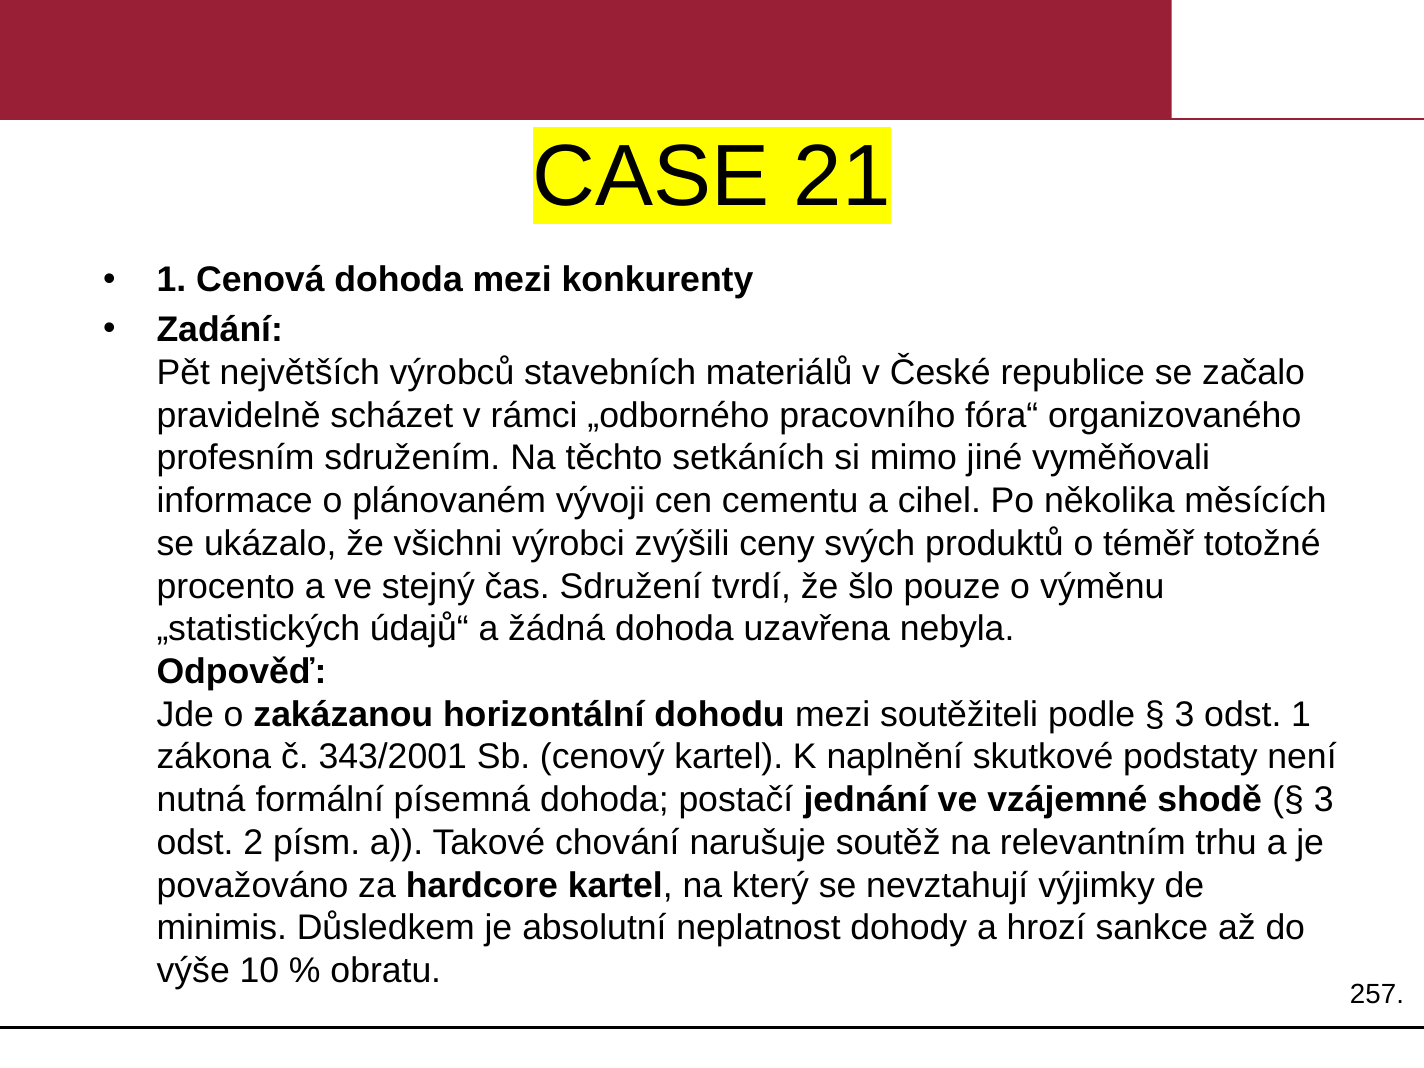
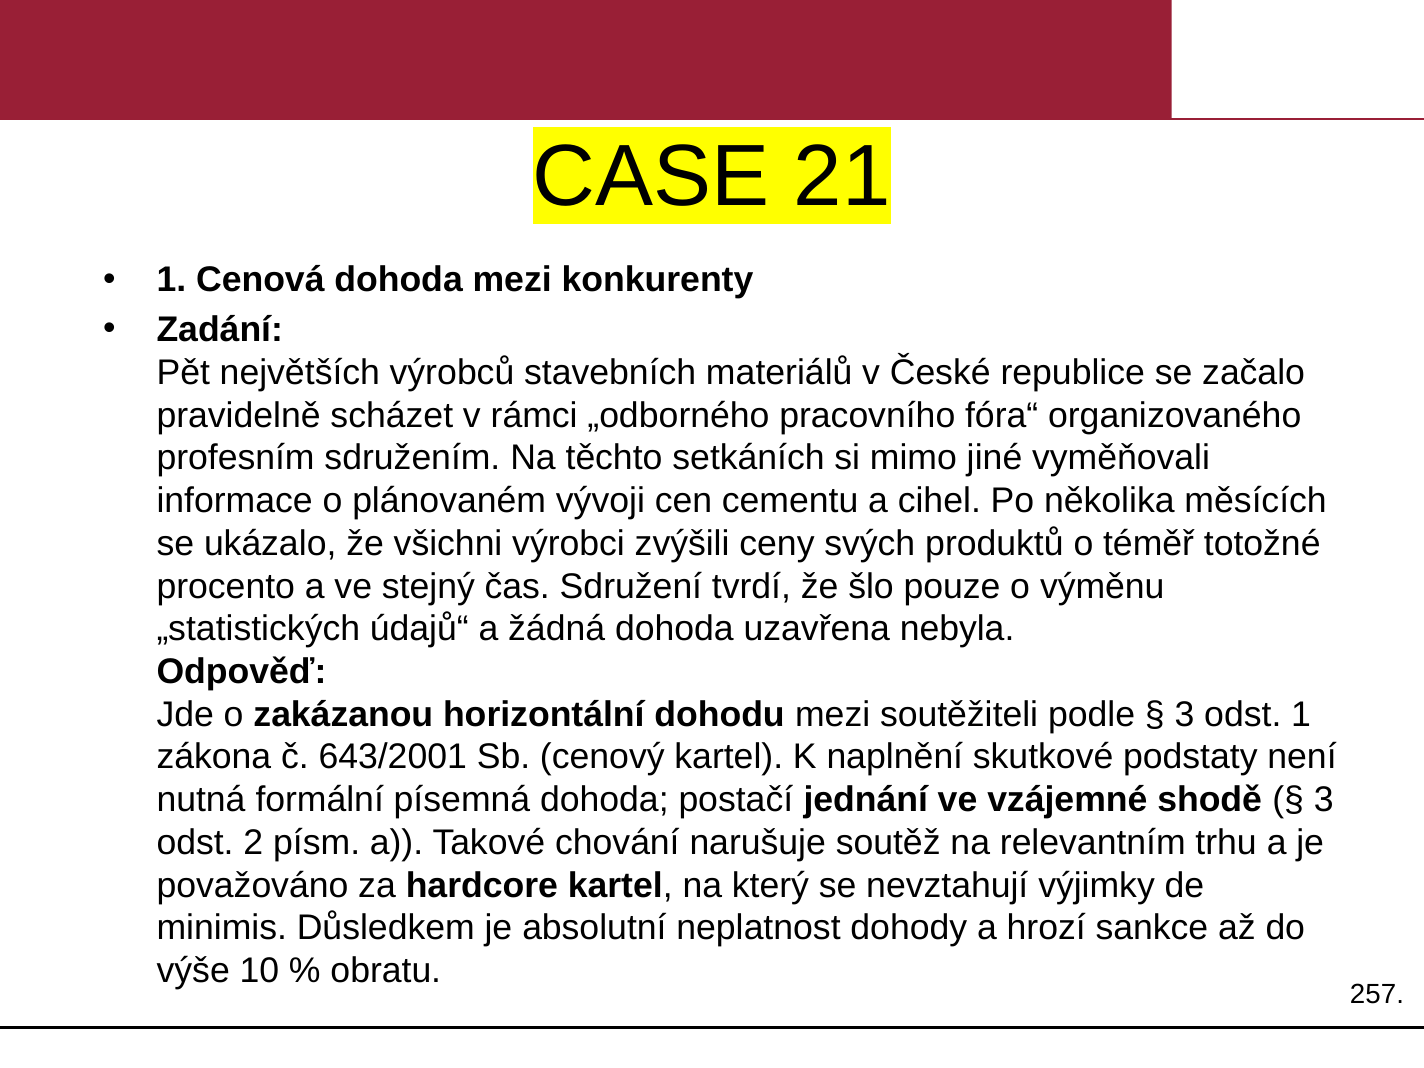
343/2001: 343/2001 -> 643/2001
